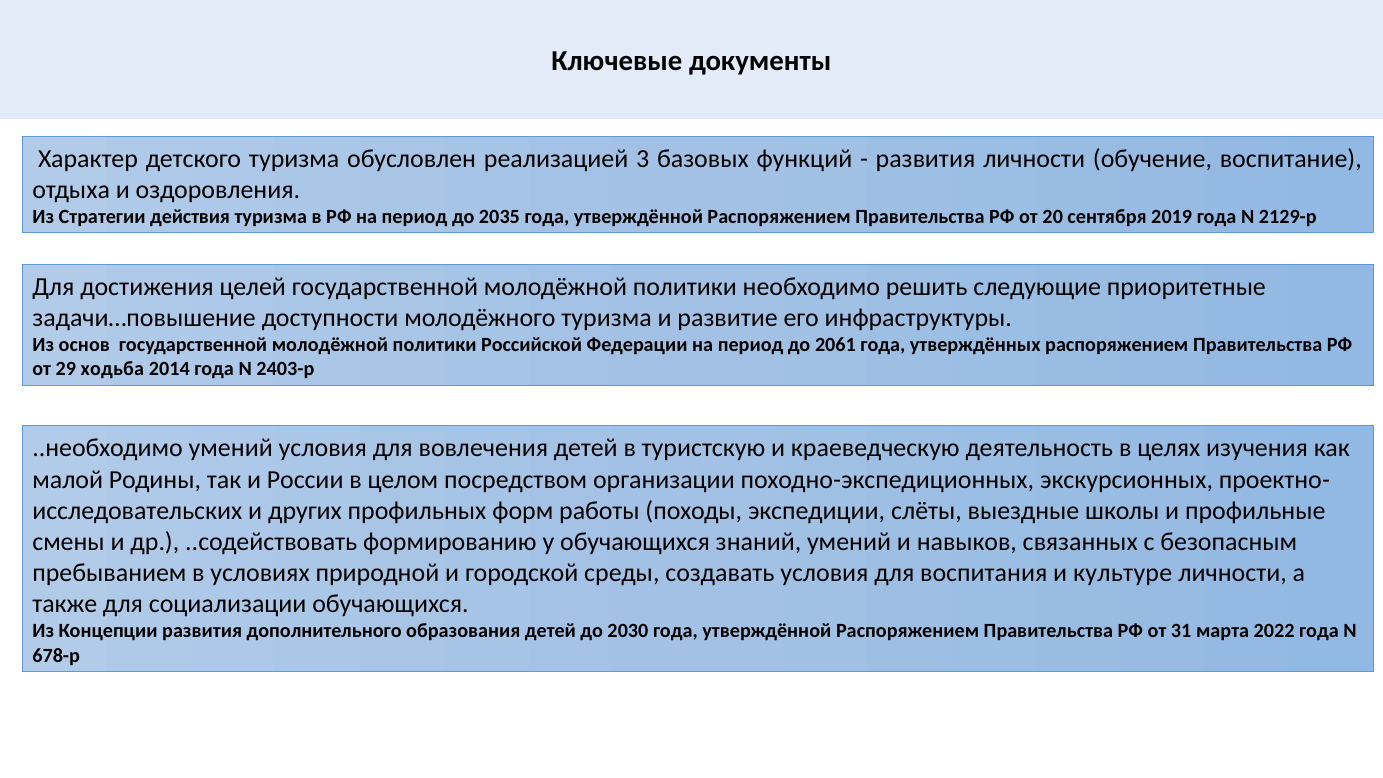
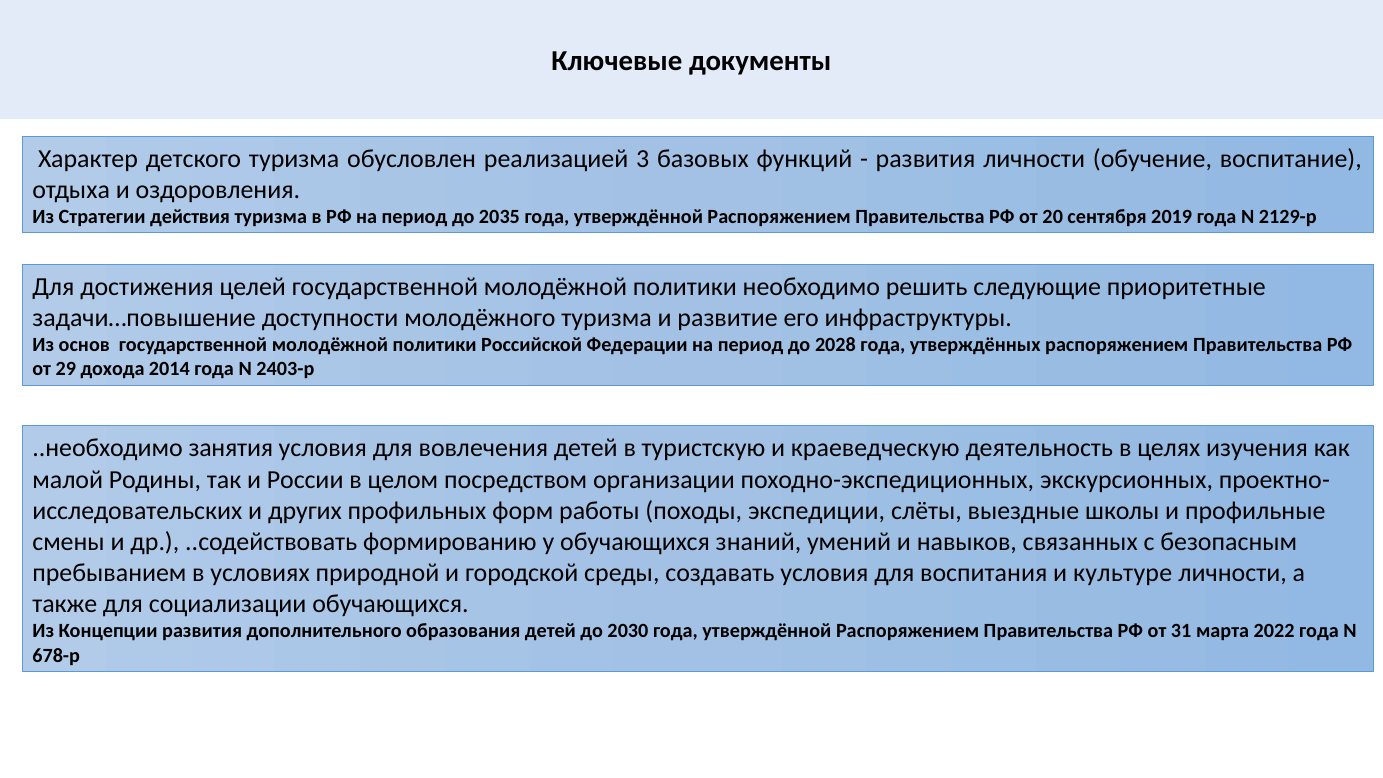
2061: 2061 -> 2028
ходьба: ходьба -> дохода
..необходимо умений: умений -> занятия
